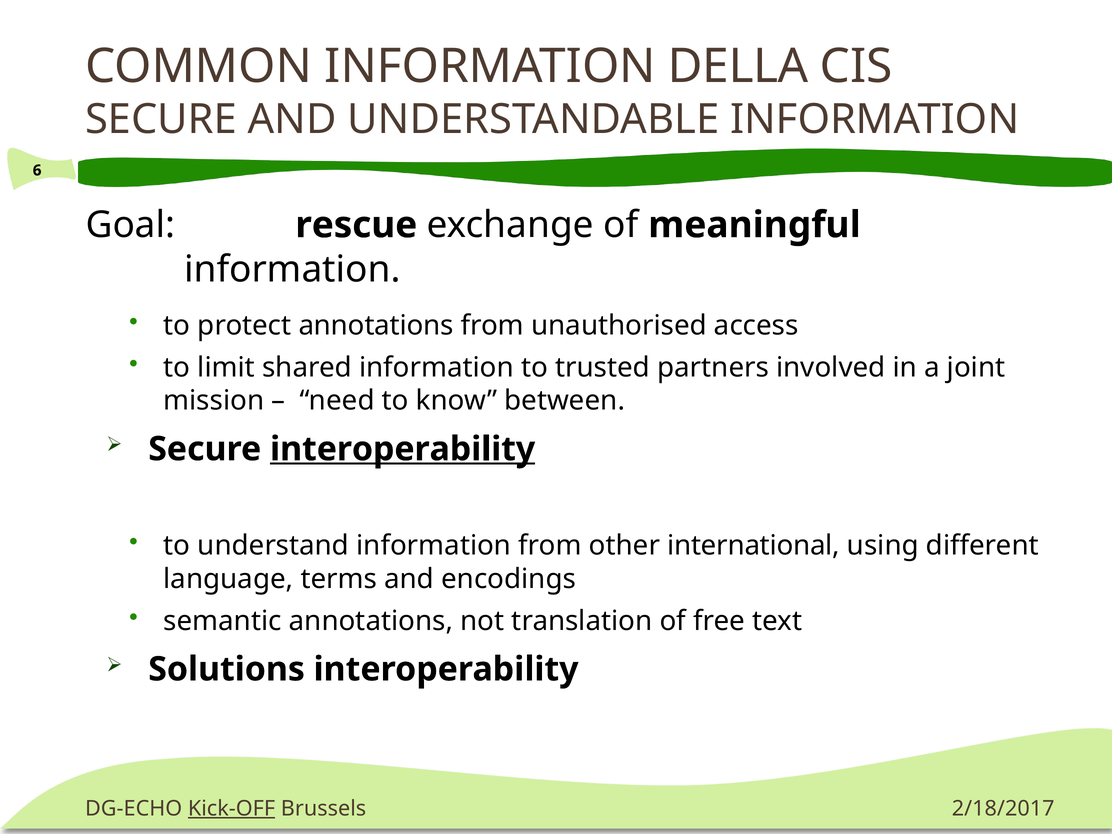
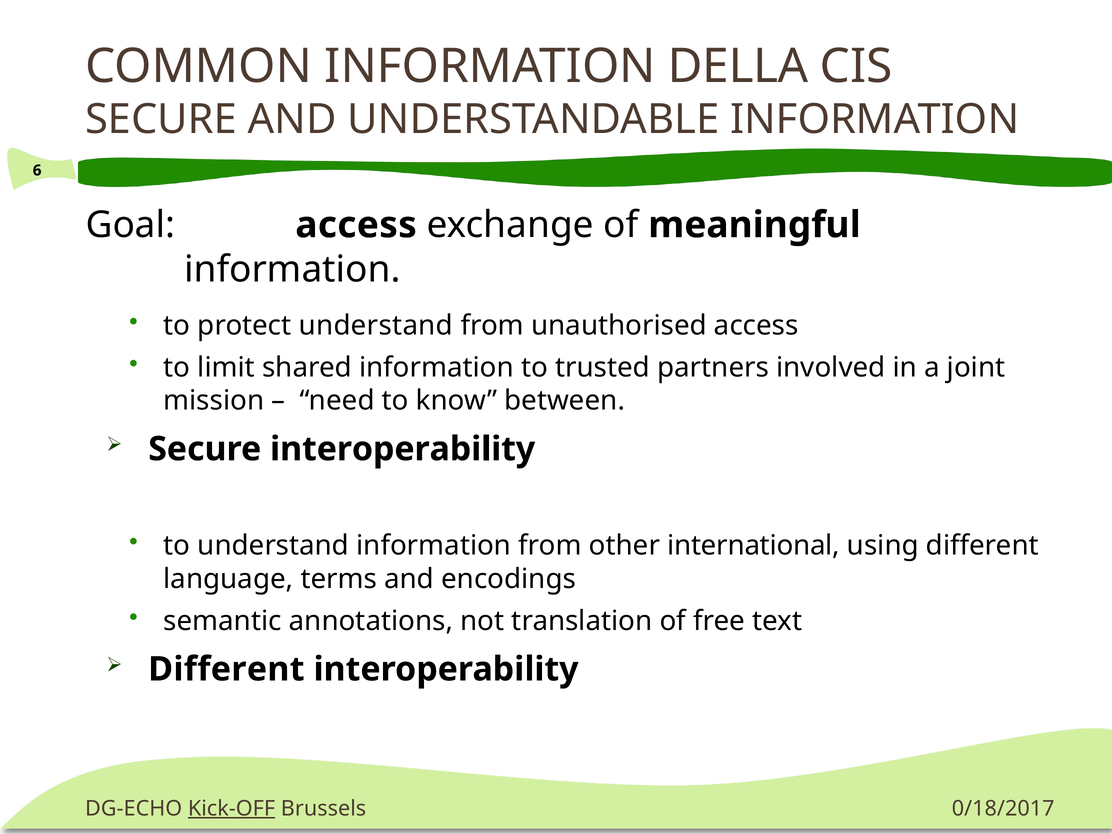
Goal rescue: rescue -> access
protect annotations: annotations -> understand
interoperability at (403, 449) underline: present -> none
Solutions at (227, 669): Solutions -> Different
2/18/2017: 2/18/2017 -> 0/18/2017
